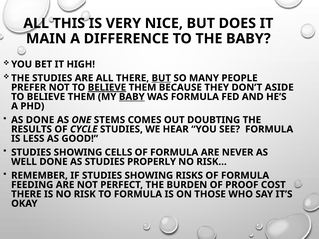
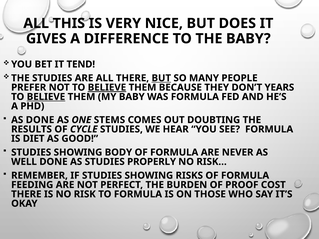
MAIN: MAIN -> GIVES
HIGH: HIGH -> TEND
ASIDE: ASIDE -> YEARS
BELIEVE at (46, 97) underline: none -> present
BABY at (132, 97) underline: present -> none
LESS: LESS -> DIET
CELLS: CELLS -> BODY
